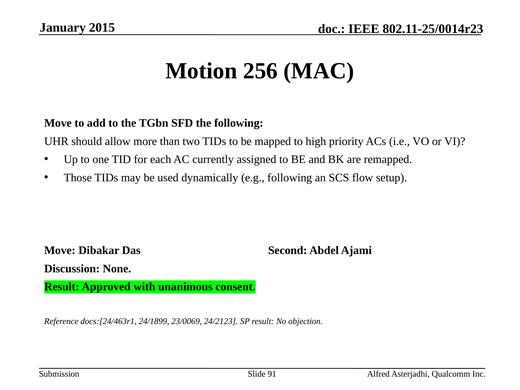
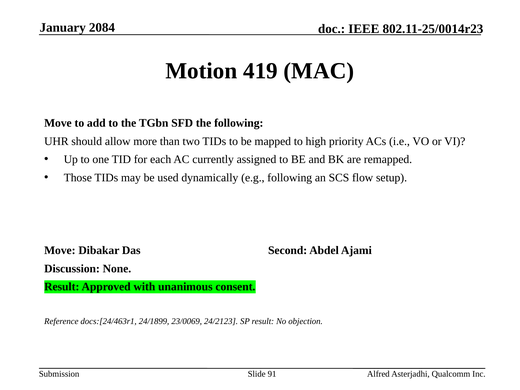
2015: 2015 -> 2084
256: 256 -> 419
